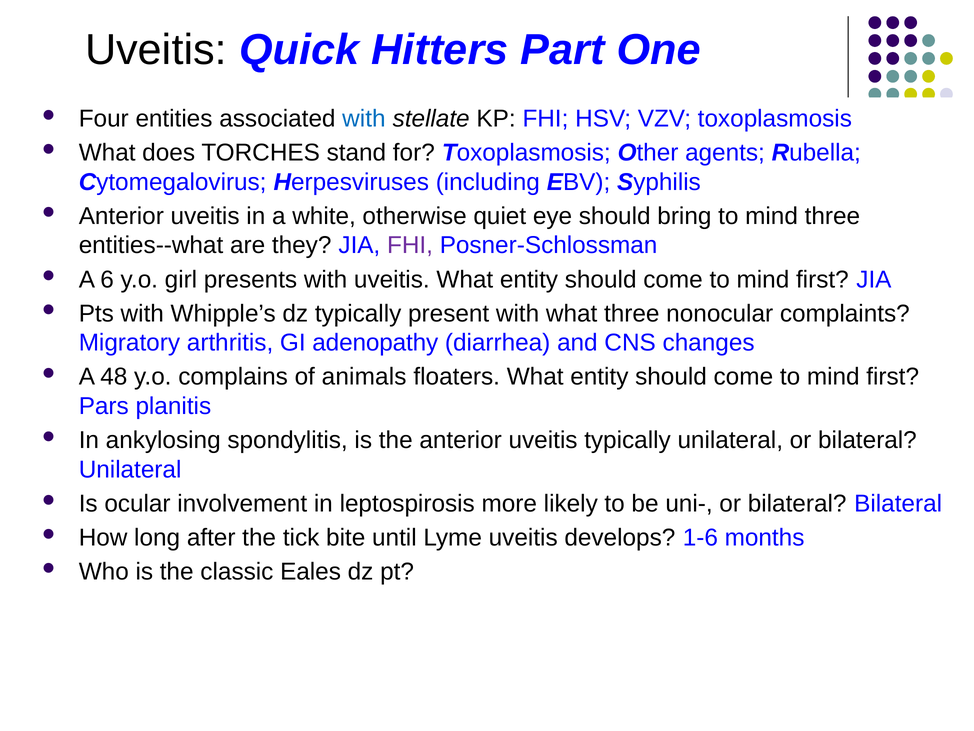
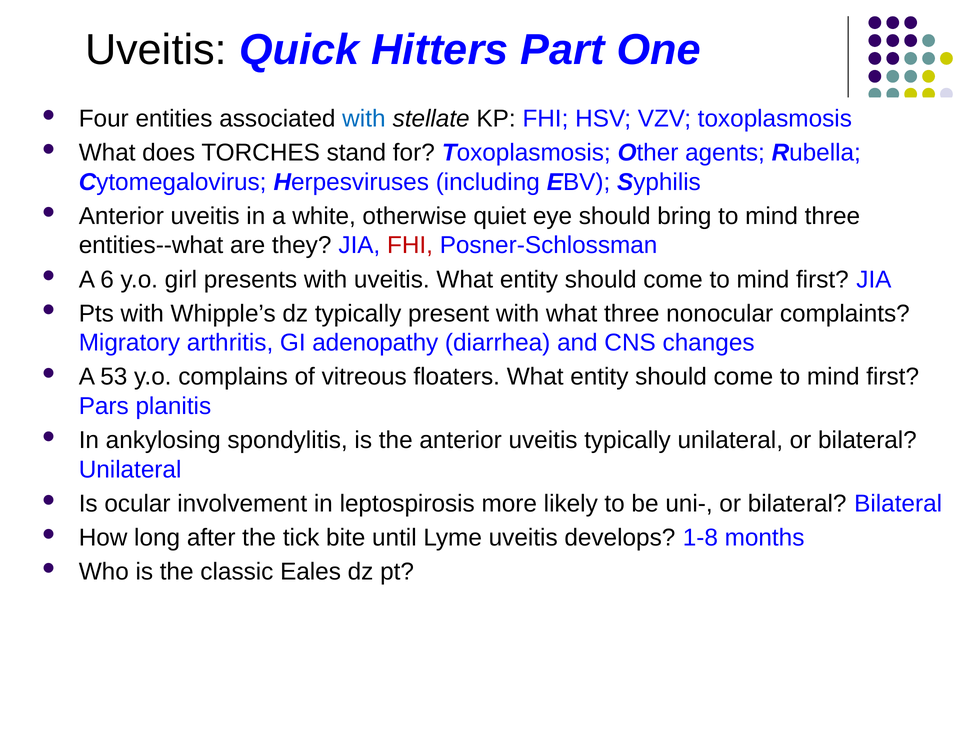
FHI at (410, 245) colour: purple -> red
48: 48 -> 53
animals: animals -> vitreous
1-6: 1-6 -> 1-8
